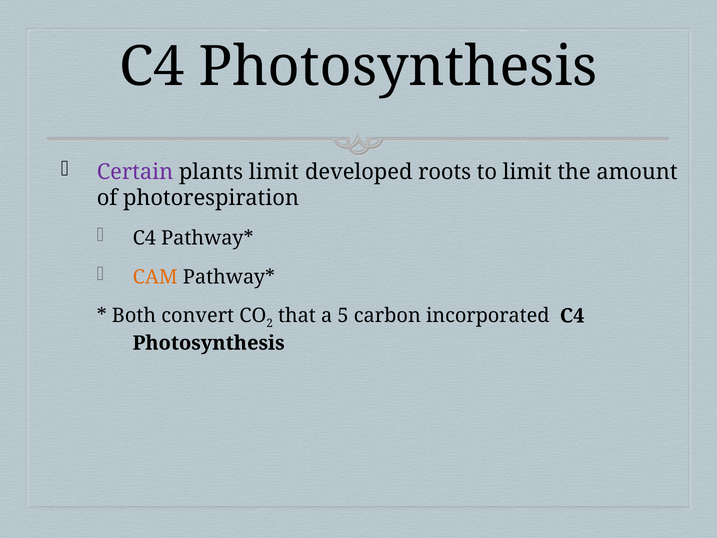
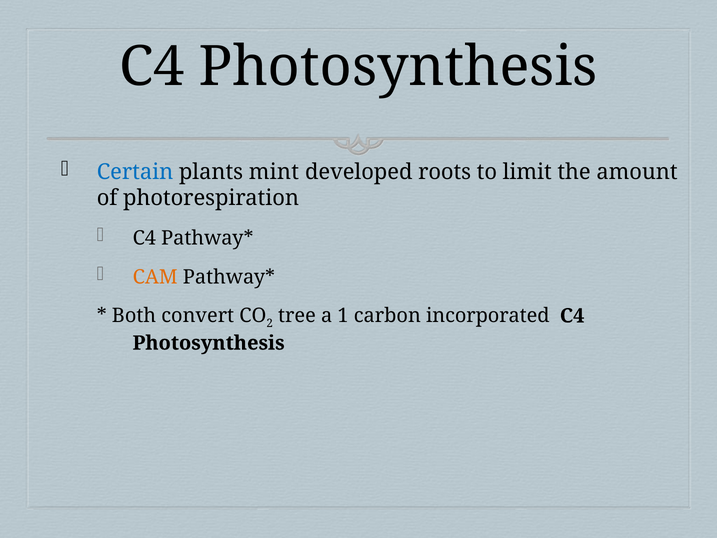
Certain colour: purple -> blue
plants limit: limit -> mint
that: that -> tree
5: 5 -> 1
